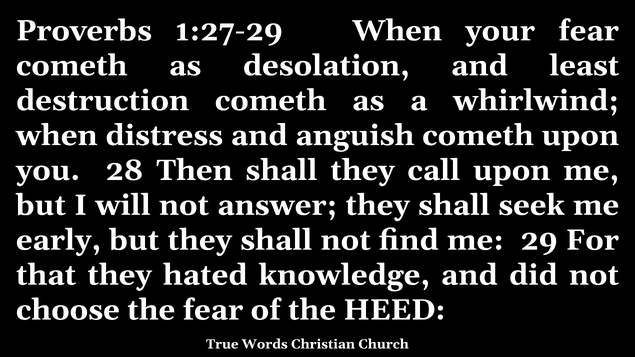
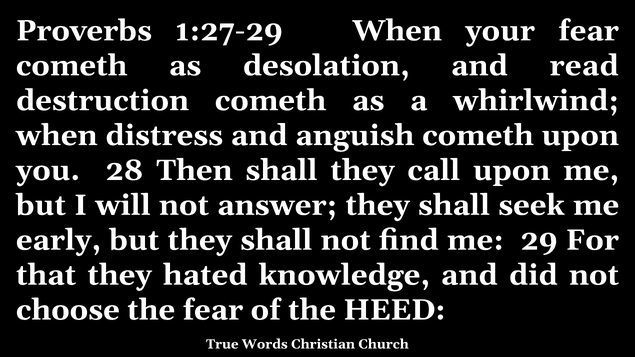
least: least -> read
